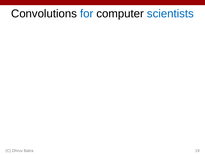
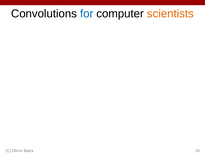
scientists colour: blue -> orange
